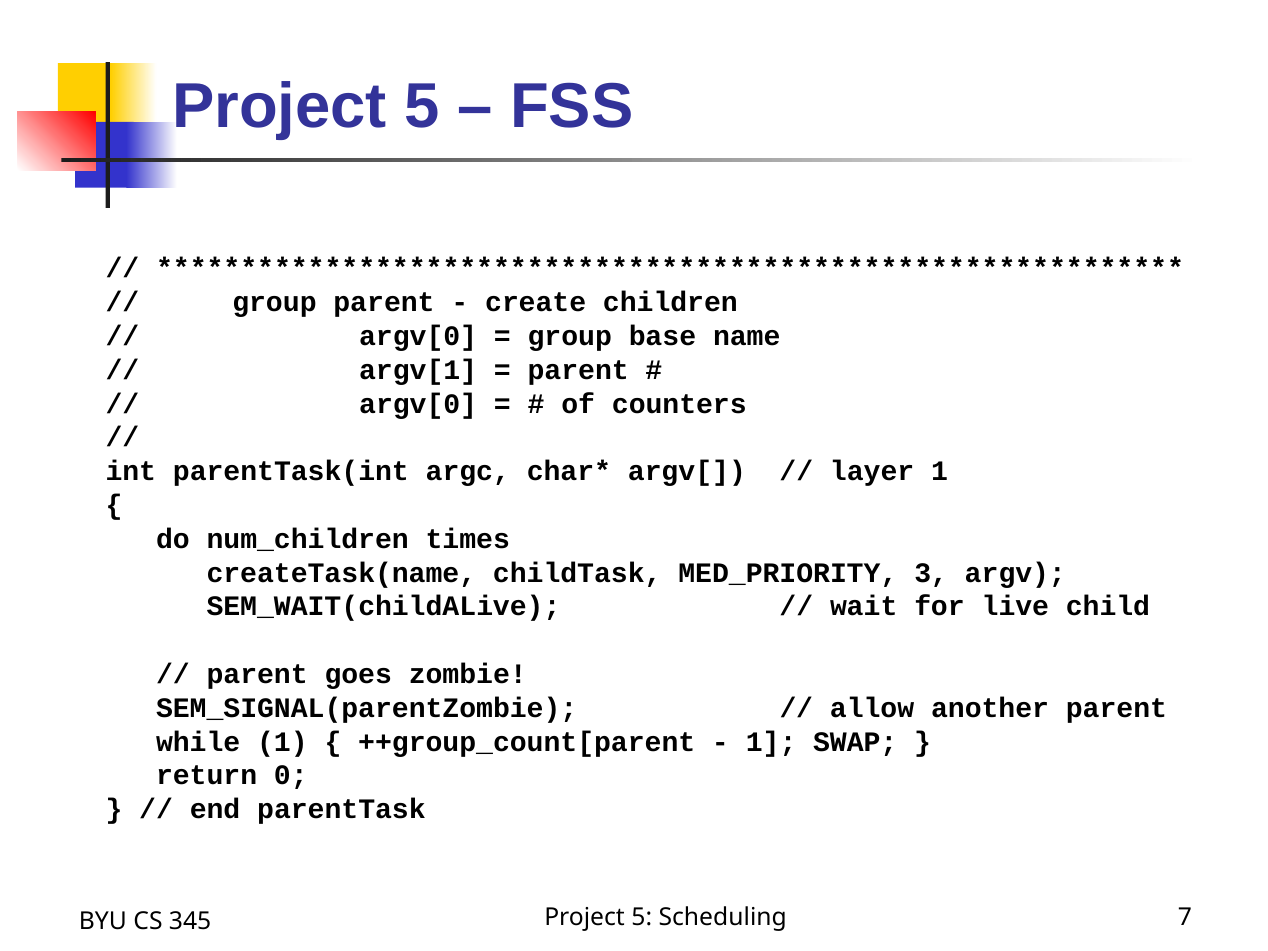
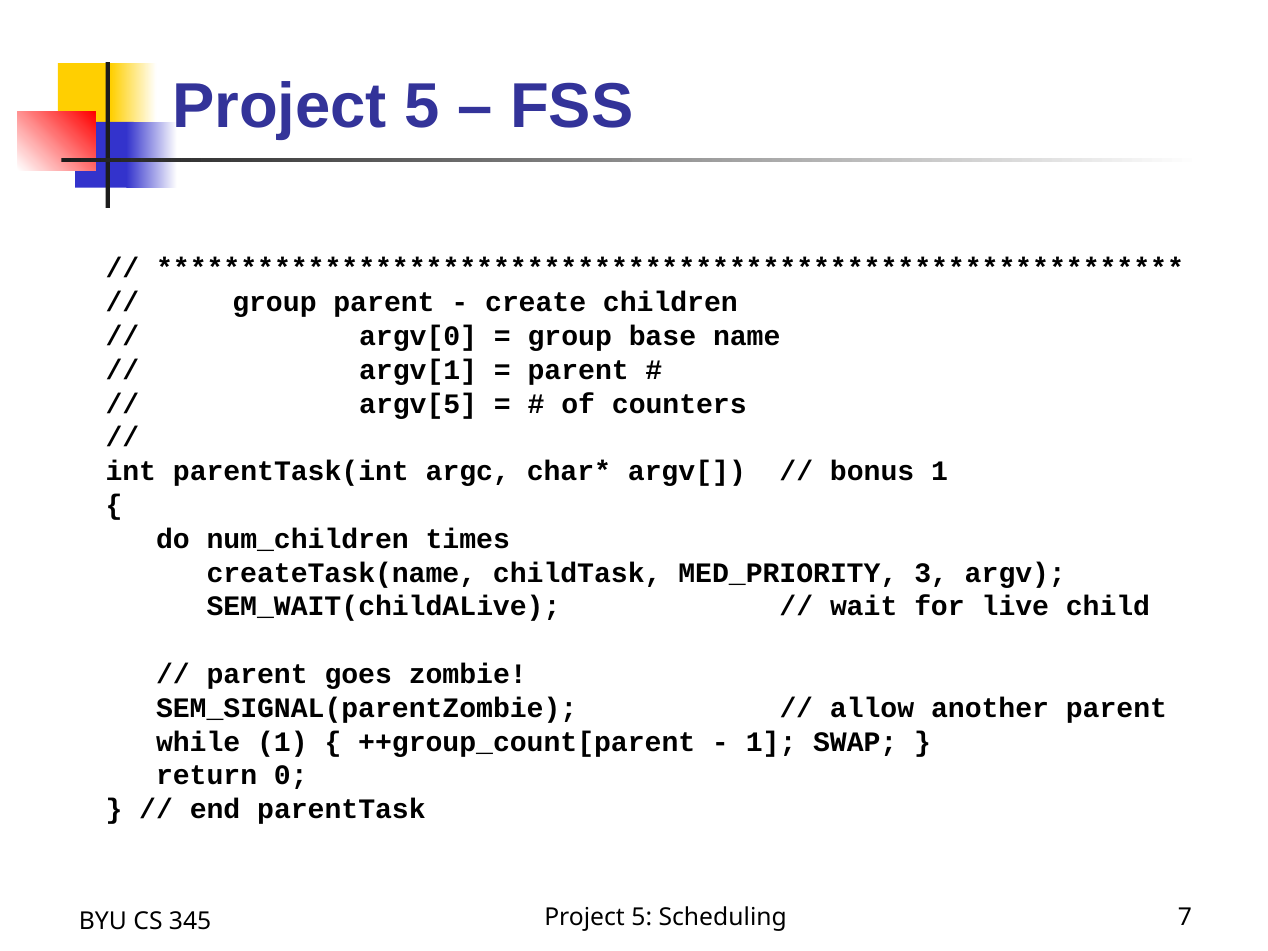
argv[0 at (418, 404): argv[0 -> argv[5
layer: layer -> bonus
